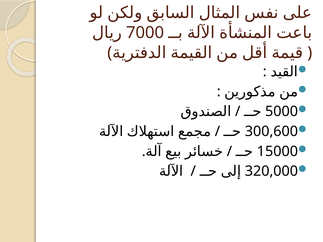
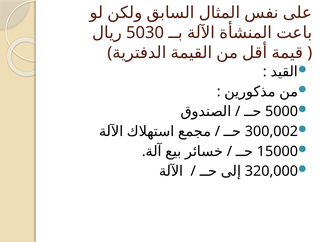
7000: 7000 -> 5030
300,600: 300,600 -> 300,002
